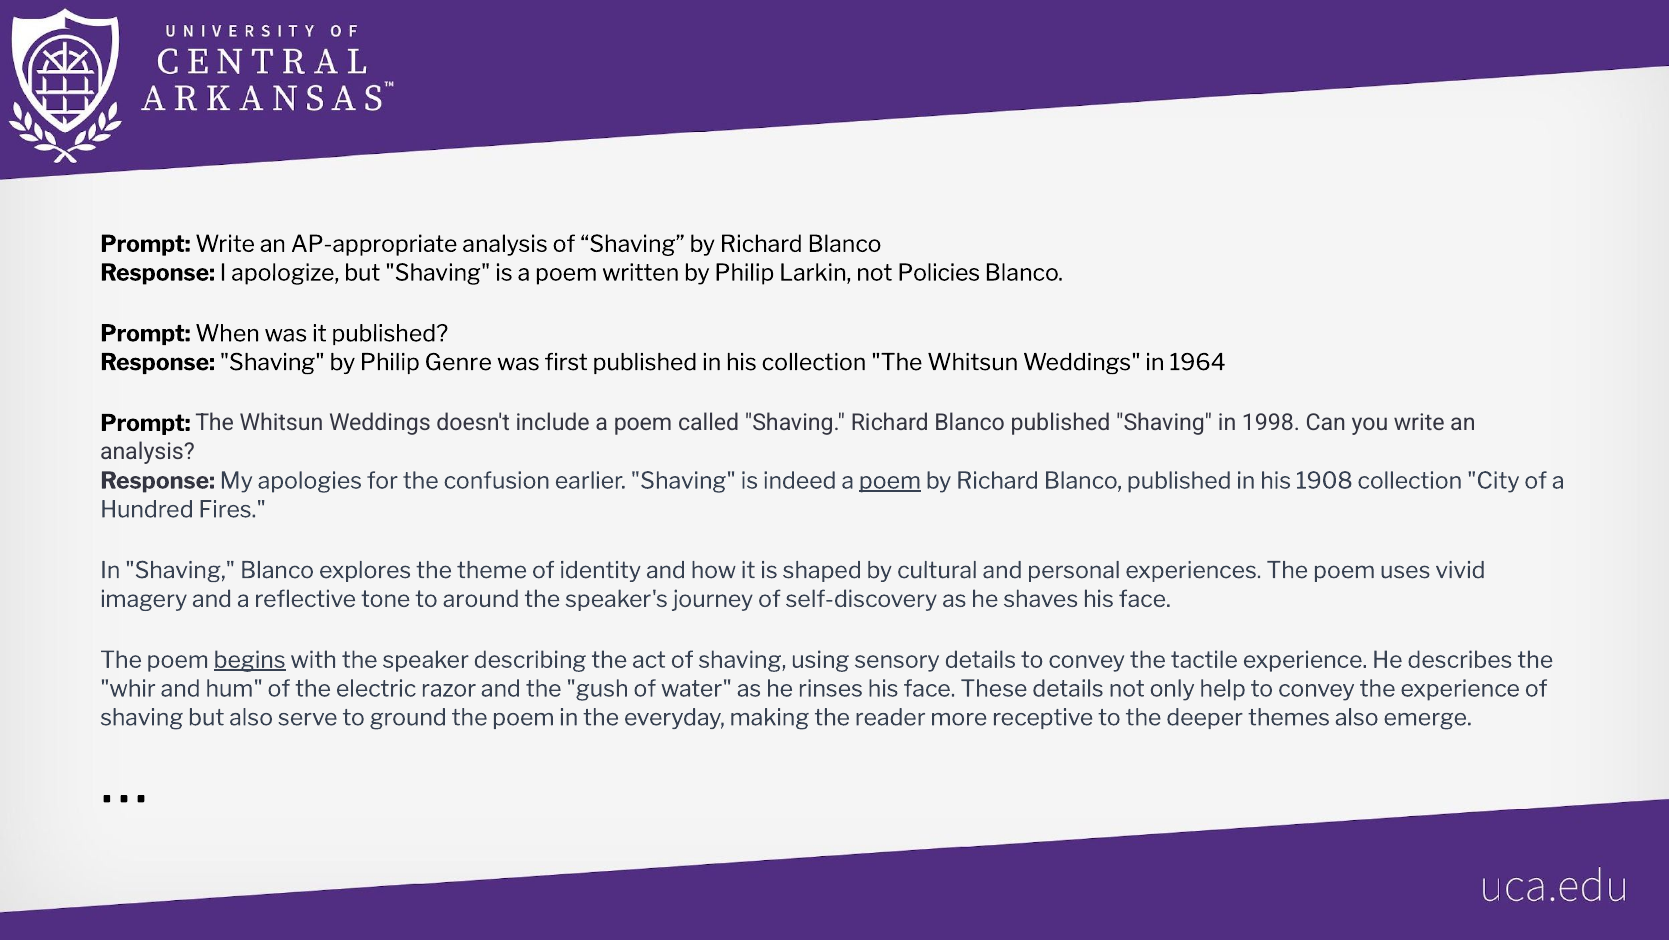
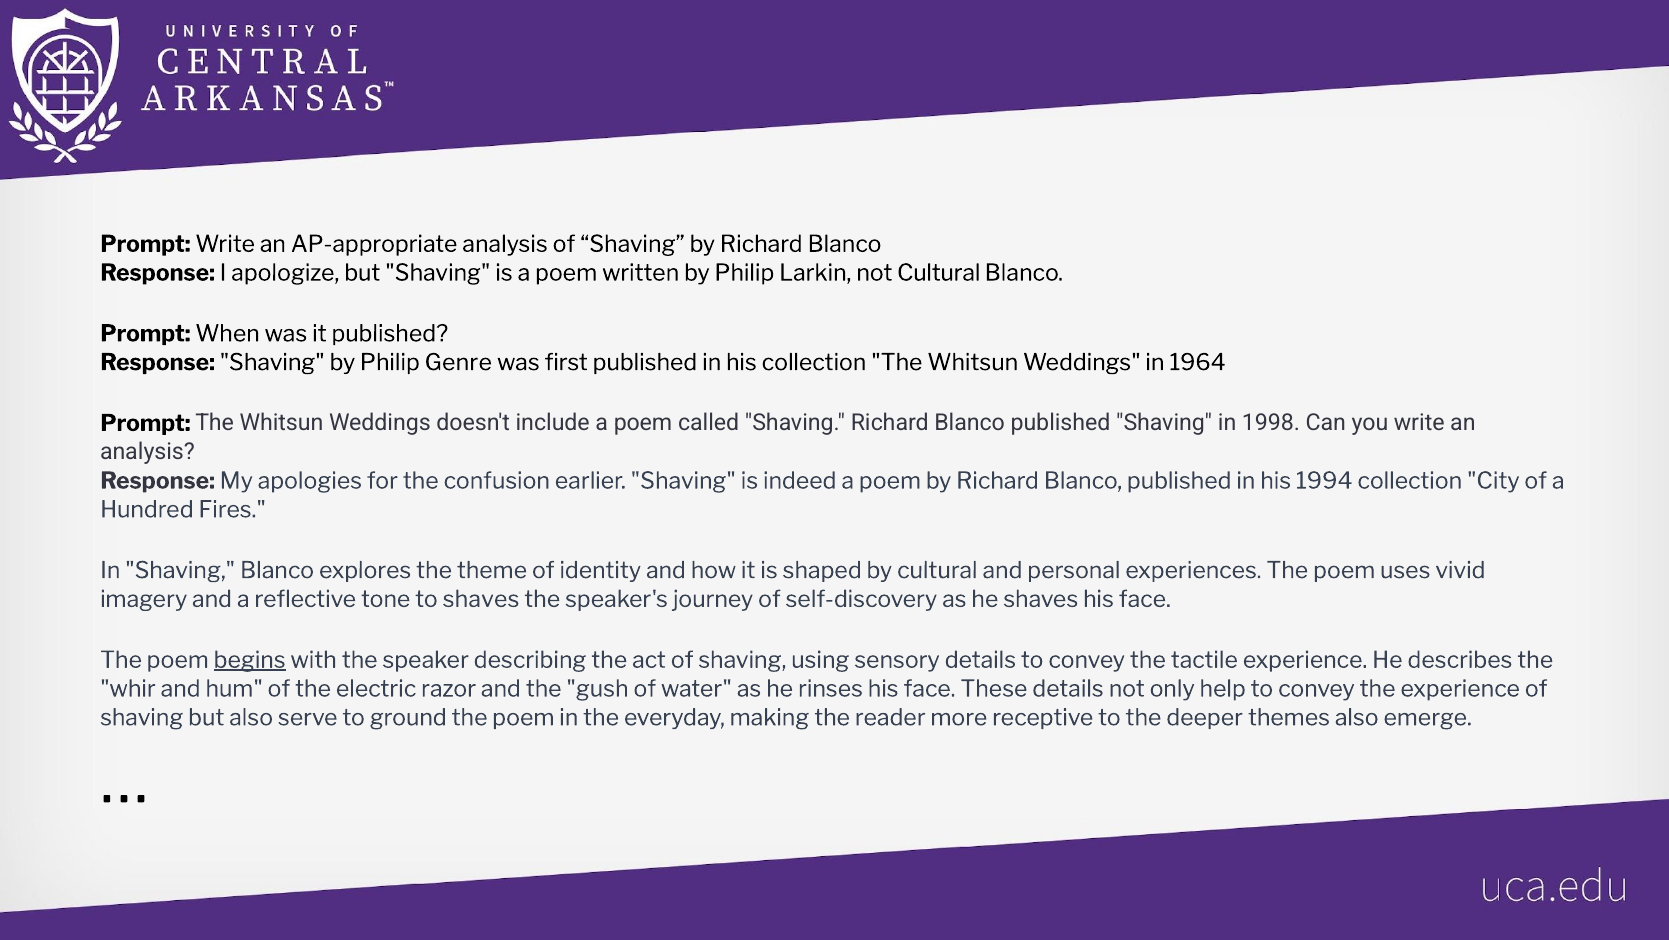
not Policies: Policies -> Cultural
poem at (890, 481) underline: present -> none
1908: 1908 -> 1994
to around: around -> shaves
